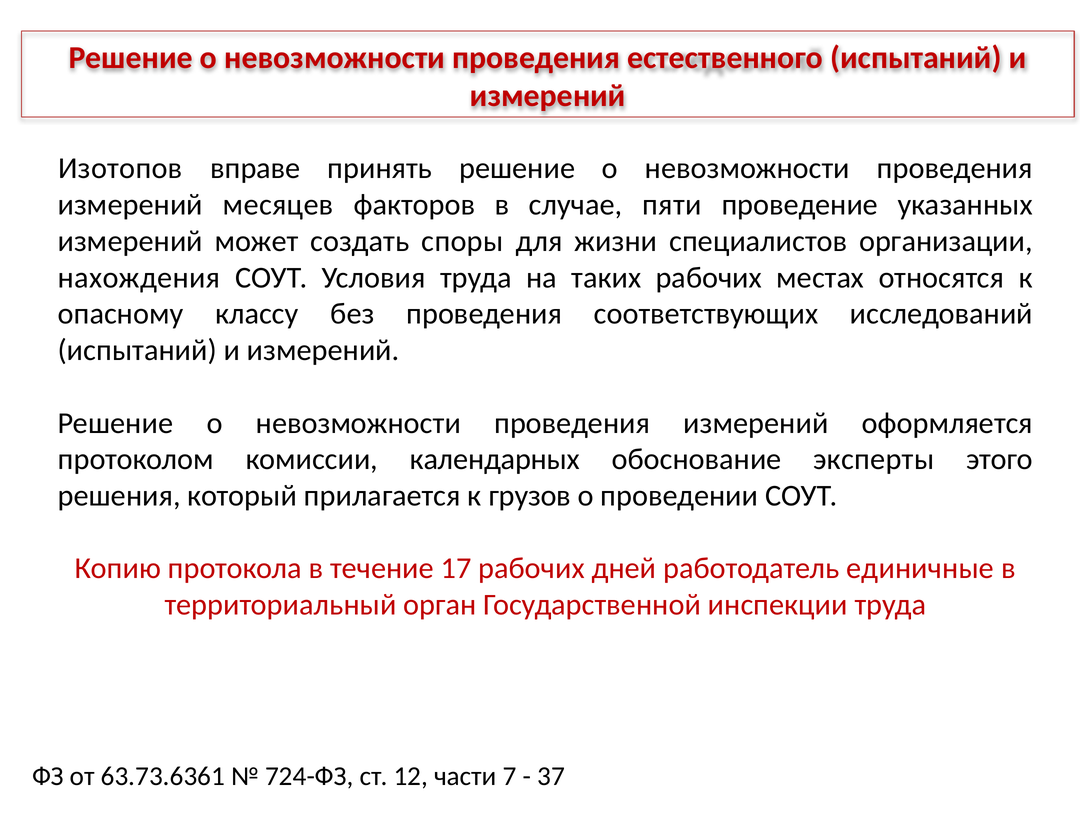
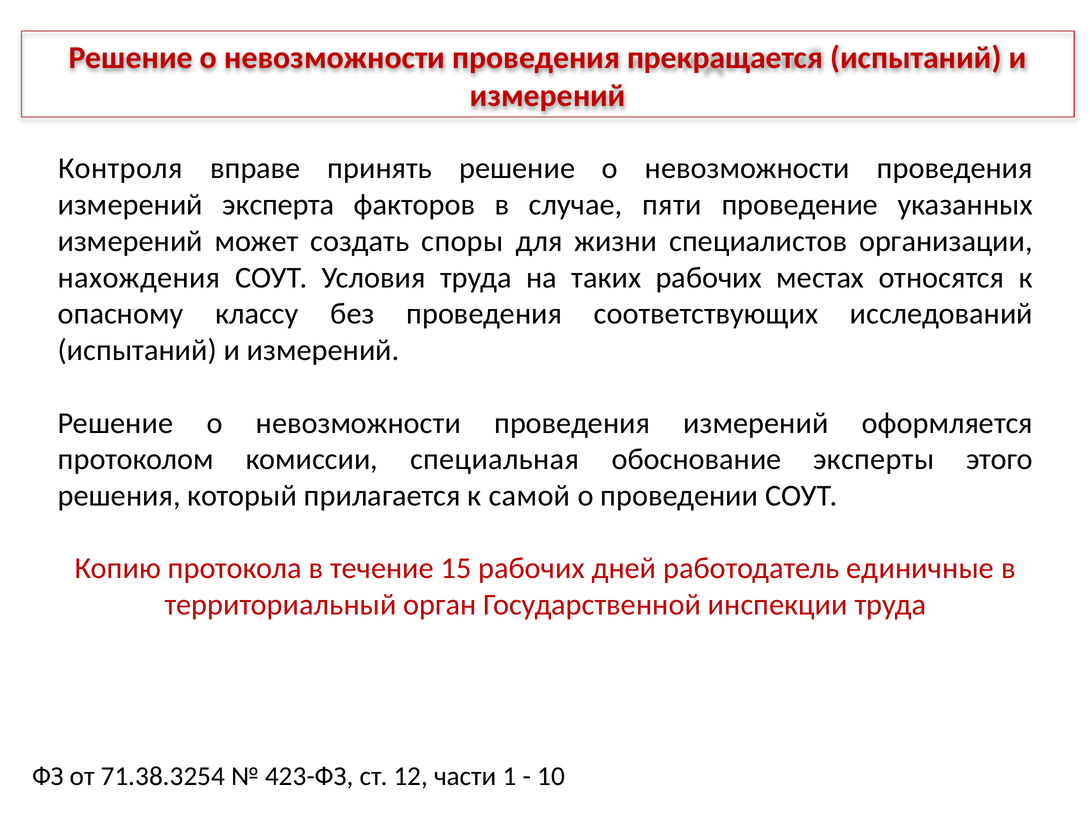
естественного: естественного -> прекращается
Изотопов: Изотопов -> Контроля
месяцев: месяцев -> эксперта
календарных: календарных -> специальная
грузов: грузов -> самой
17: 17 -> 15
63.73.6361: 63.73.6361 -> 71.38.3254
724-ФЗ: 724-ФЗ -> 423-ФЗ
7: 7 -> 1
37: 37 -> 10
